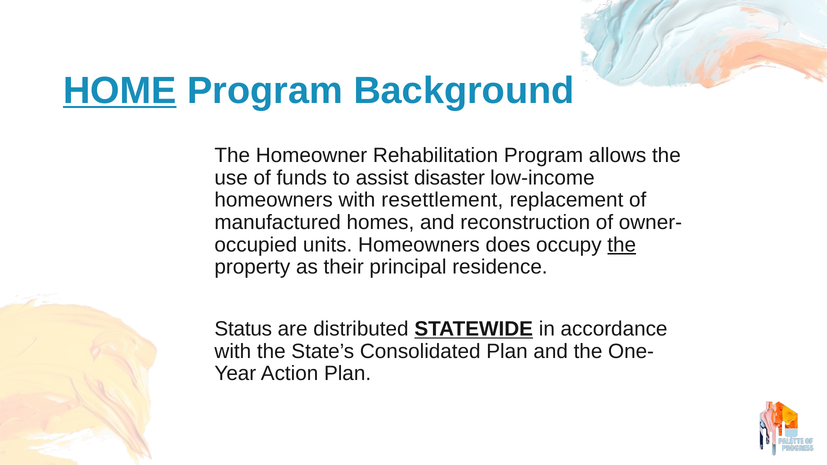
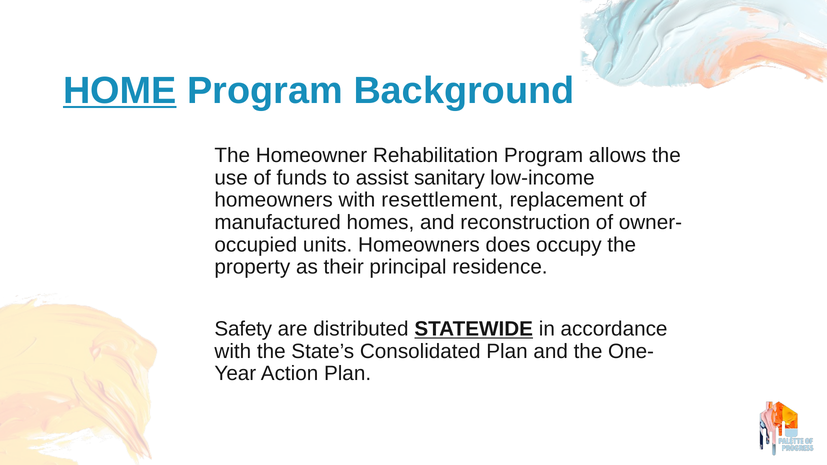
disaster: disaster -> sanitary
the at (622, 245) underline: present -> none
Status: Status -> Safety
